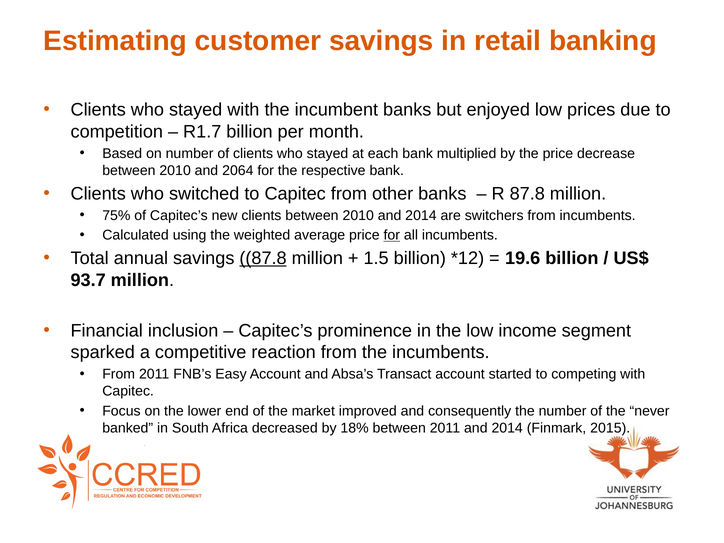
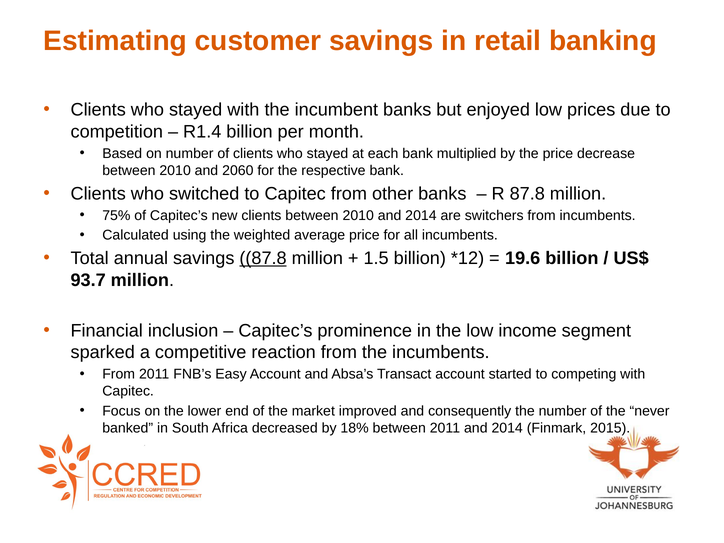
R1.7: R1.7 -> R1.4
2064: 2064 -> 2060
for at (392, 235) underline: present -> none
